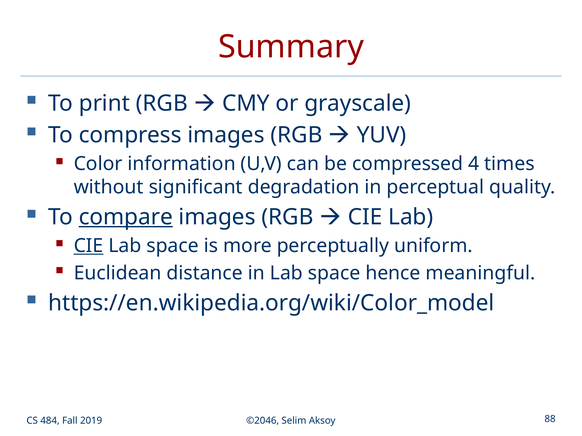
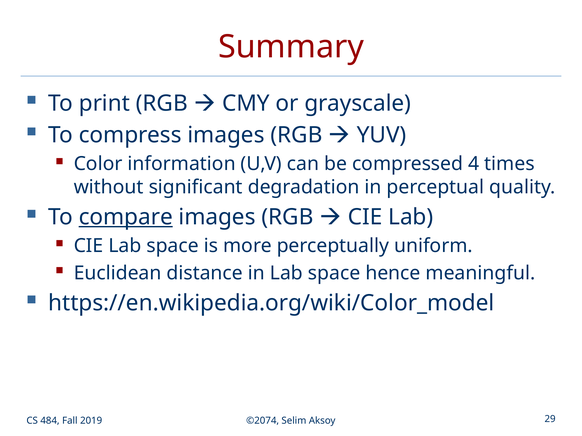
CIE at (89, 246) underline: present -> none
©2046: ©2046 -> ©2074
88: 88 -> 29
